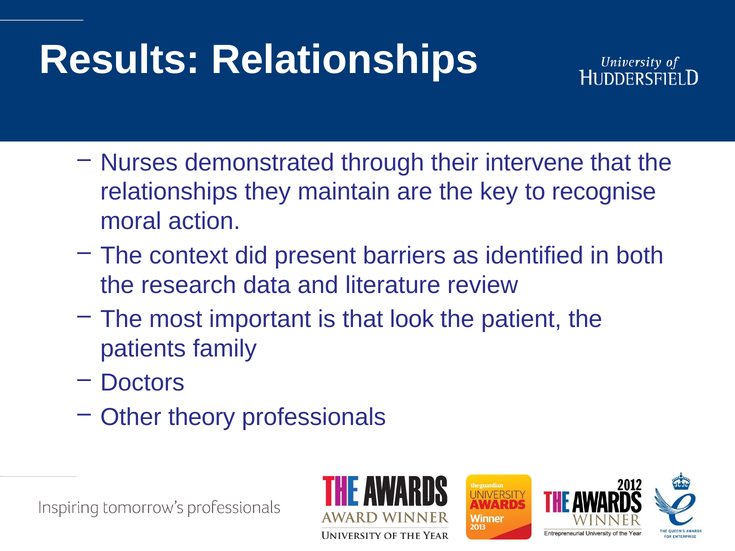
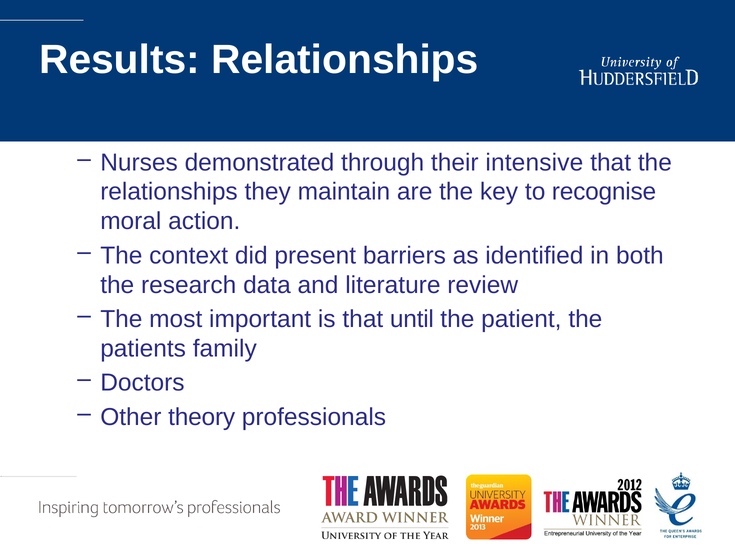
intervene: intervene -> intensive
look: look -> until
